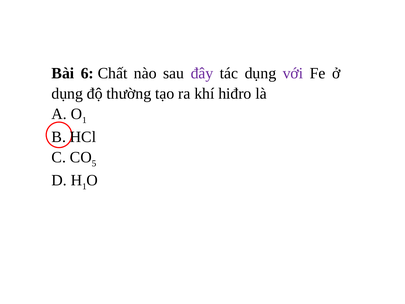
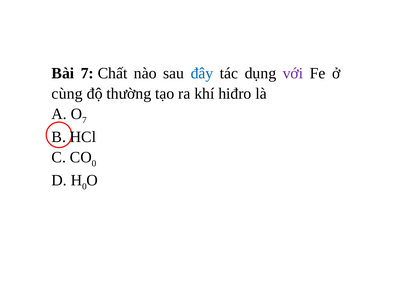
Bài 6: 6 -> 7
đây colour: purple -> blue
dụng at (67, 93): dụng -> cùng
1 at (84, 120): 1 -> 7
5 at (94, 163): 5 -> 0
1 at (84, 186): 1 -> 0
